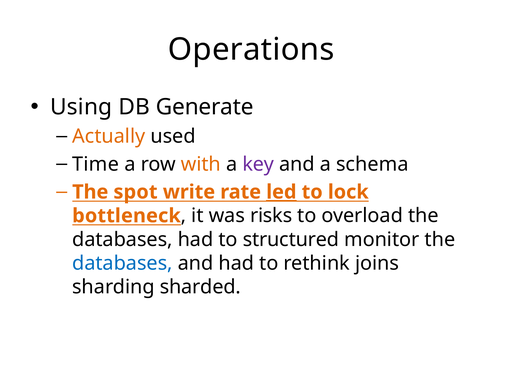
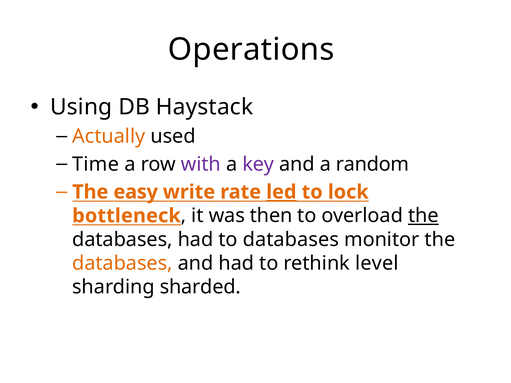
Generate: Generate -> Haystack
with colour: orange -> purple
schema: schema -> random
spot: spot -> easy
risks: risks -> then
the at (423, 216) underline: none -> present
to structured: structured -> databases
databases at (122, 263) colour: blue -> orange
joins: joins -> level
